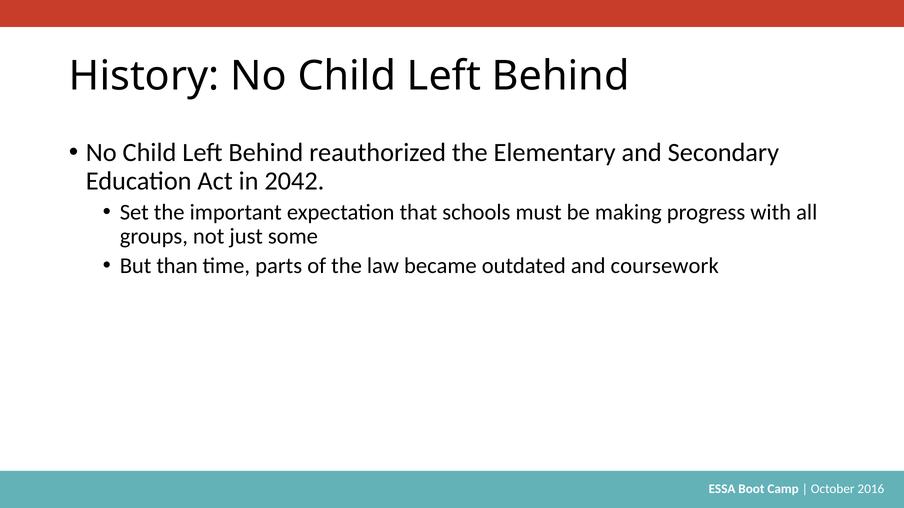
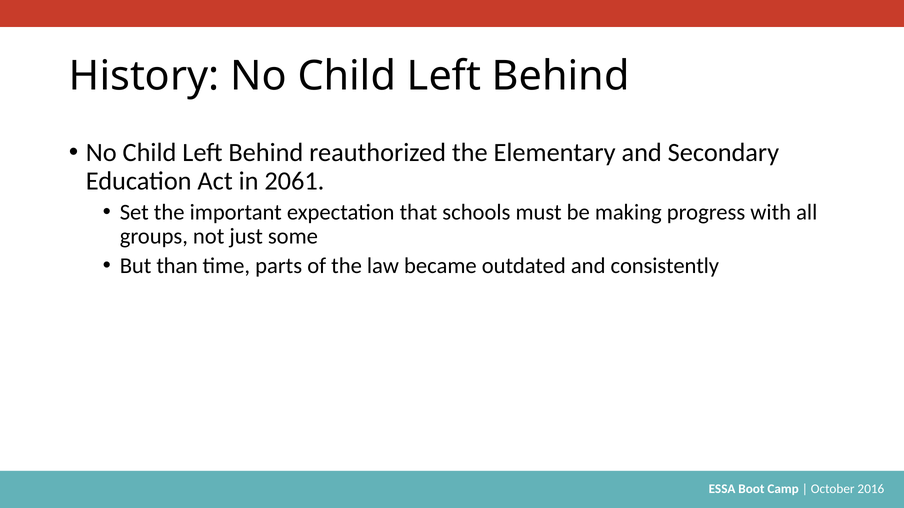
2042: 2042 -> 2061
coursework: coursework -> consistently
